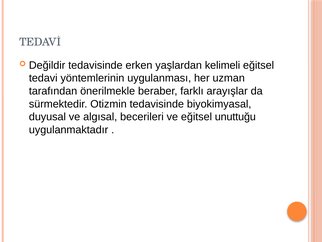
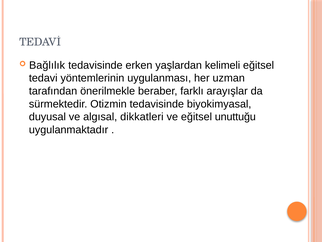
Değildir: Değildir -> Bağlılık
becerileri: becerileri -> dikkatleri
